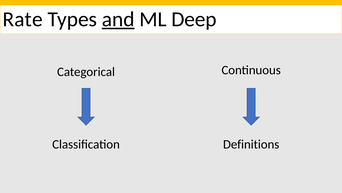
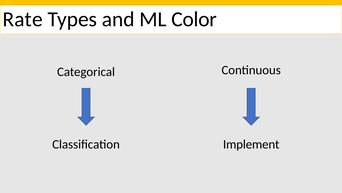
and underline: present -> none
Deep: Deep -> Color
Definitions: Definitions -> Implement
